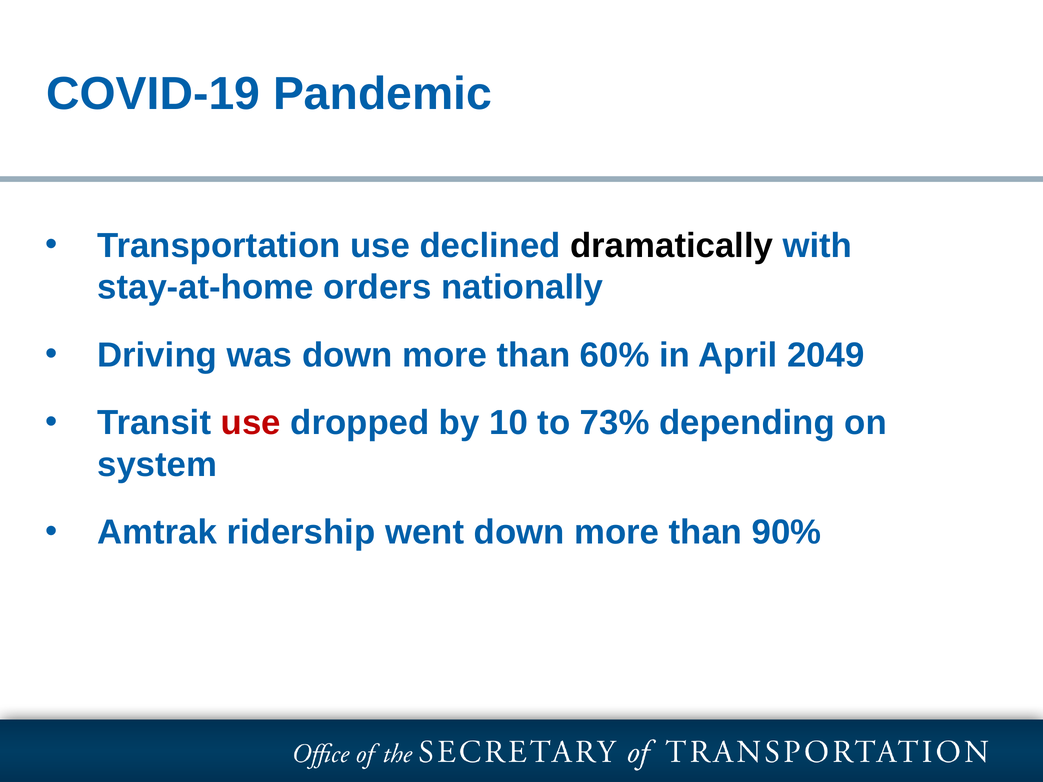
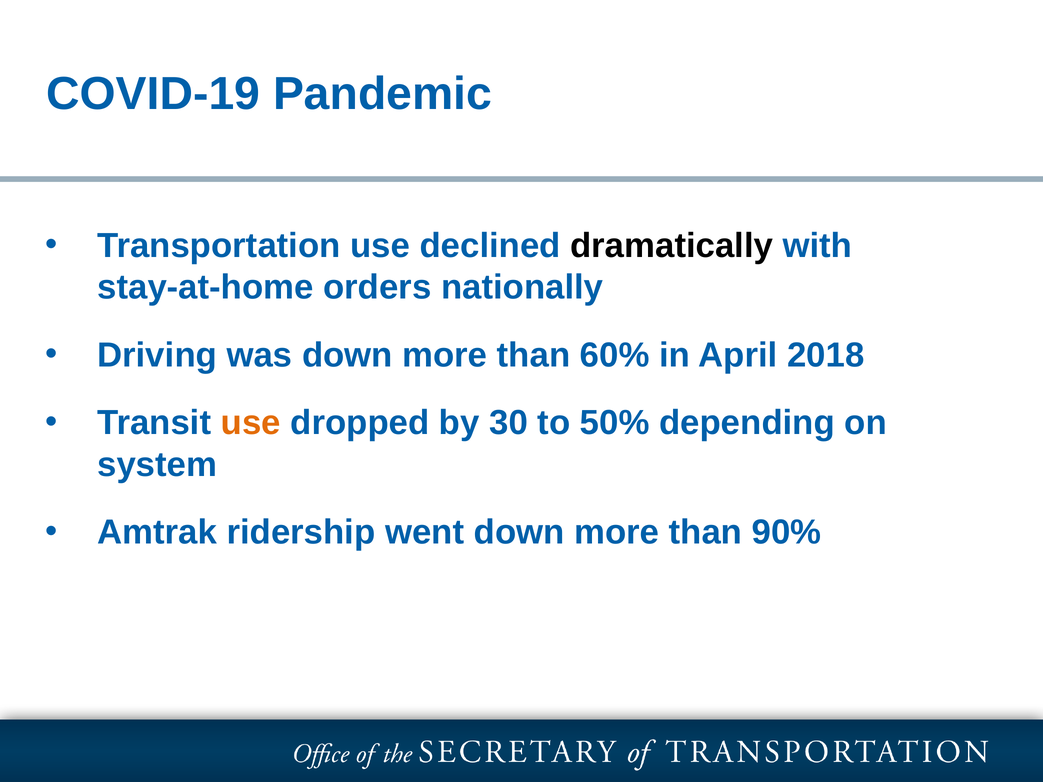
2049: 2049 -> 2018
use at (251, 423) colour: red -> orange
10: 10 -> 30
73%: 73% -> 50%
